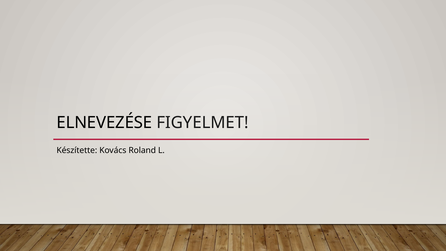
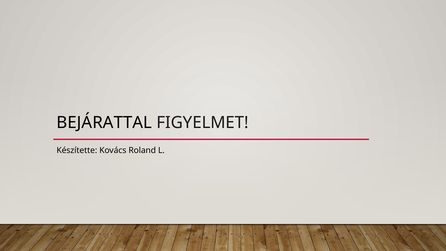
ELNEVEZÉSE: ELNEVEZÉSE -> BEJÁRATTAL
